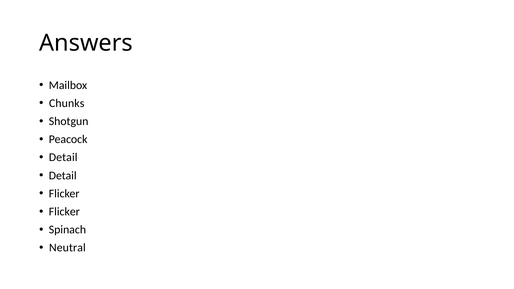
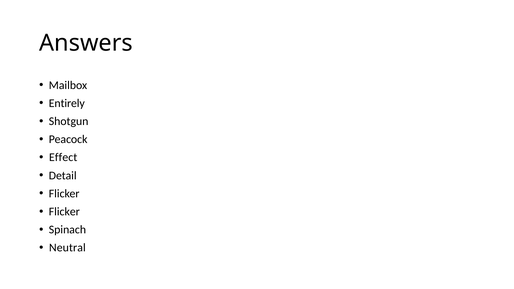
Chunks: Chunks -> Entirely
Detail at (63, 157): Detail -> Effect
